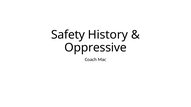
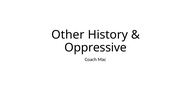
Safety: Safety -> Other
